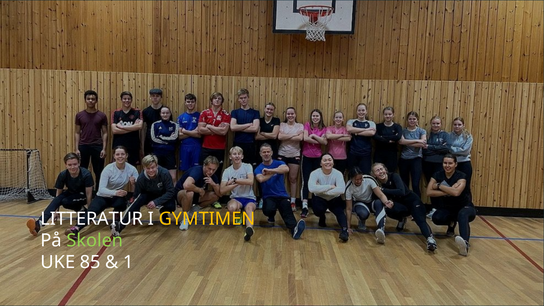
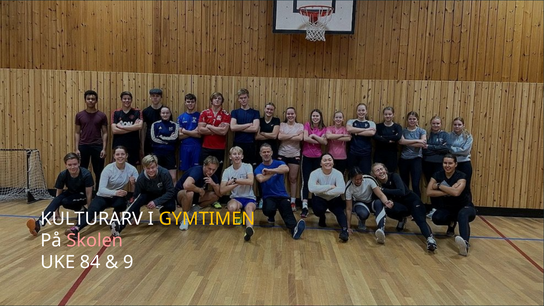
LITTERATUR: LITTERATUR -> KULTURARV
Skolen colour: light green -> pink
85: 85 -> 84
1: 1 -> 9
